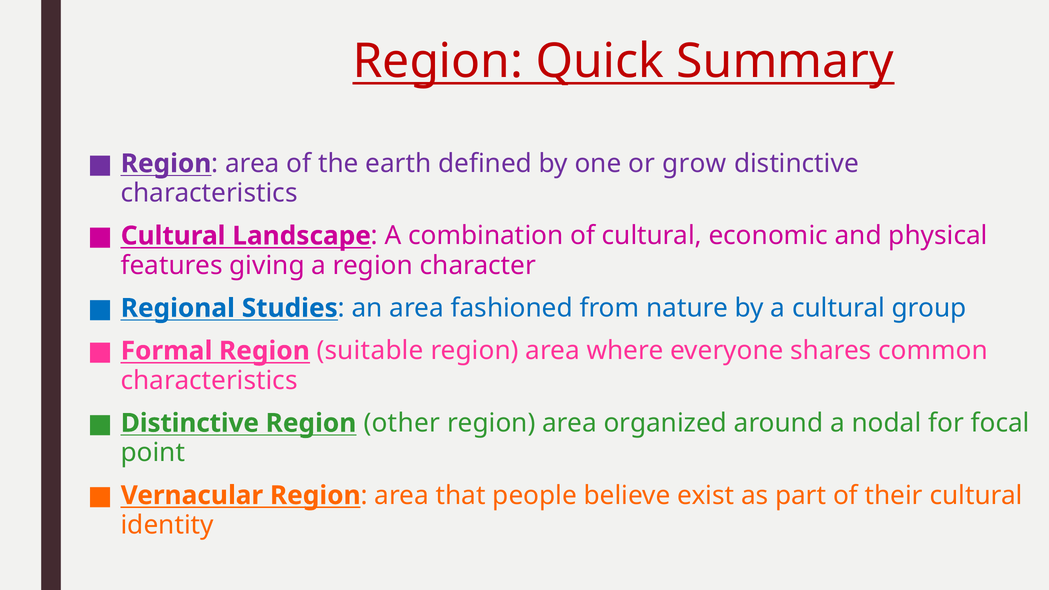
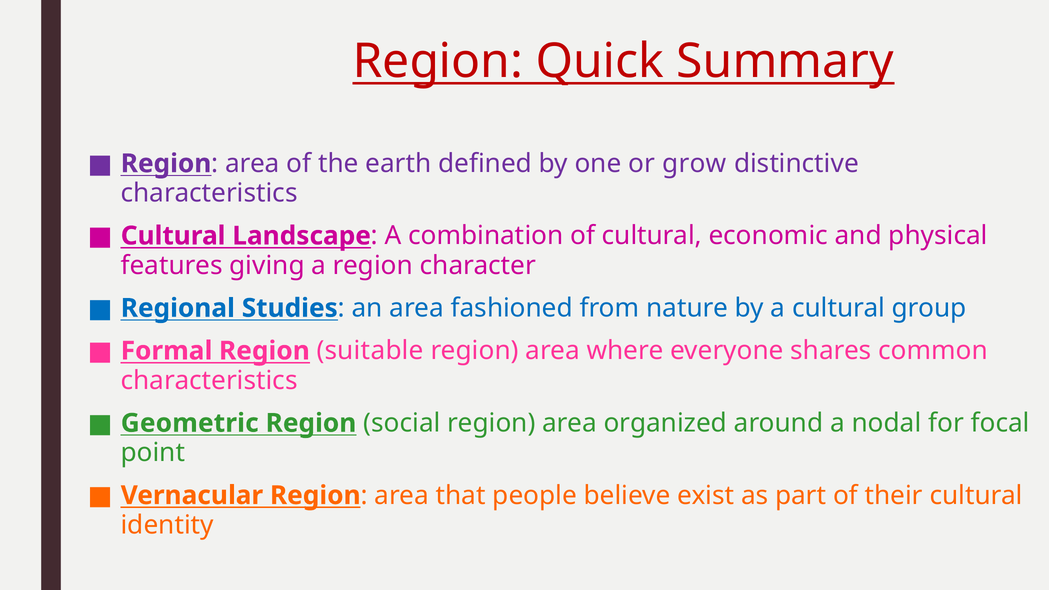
Distinctive at (190, 423): Distinctive -> Geometric
other: other -> social
